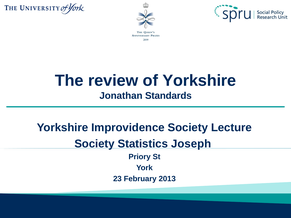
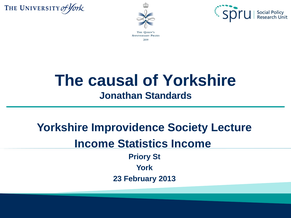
review: review -> causal
Society at (95, 144): Society -> Income
Statistics Joseph: Joseph -> Income
